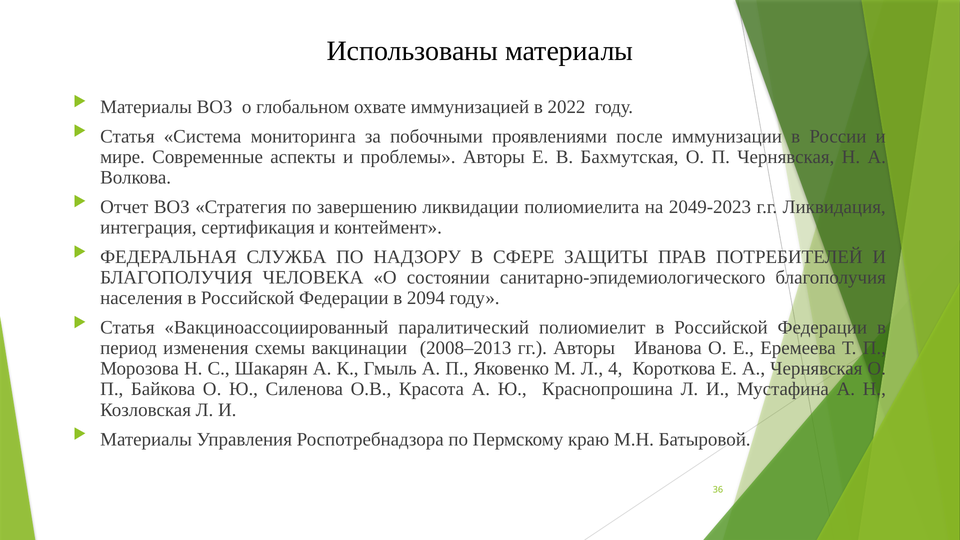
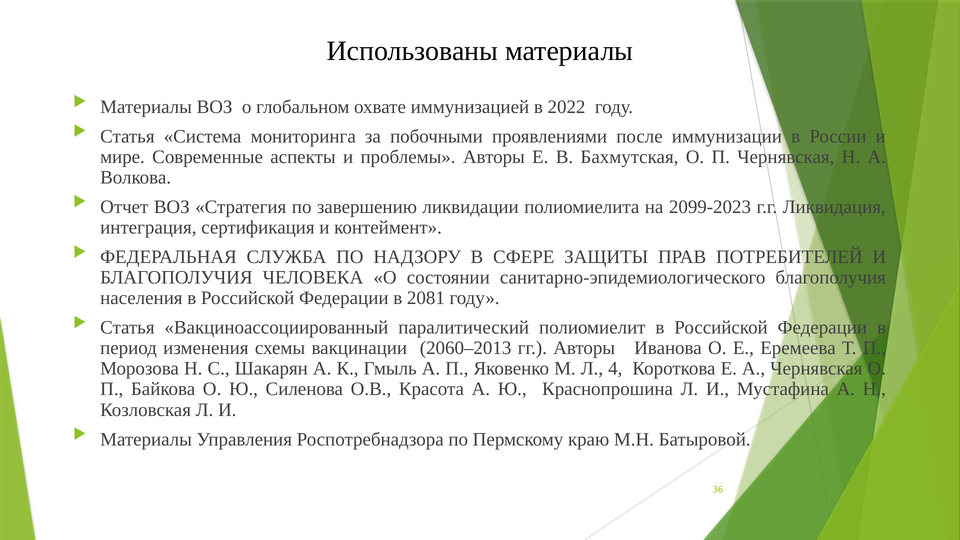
2049-2023: 2049-2023 -> 2099-2023
2094: 2094 -> 2081
2008–2013: 2008–2013 -> 2060–2013
